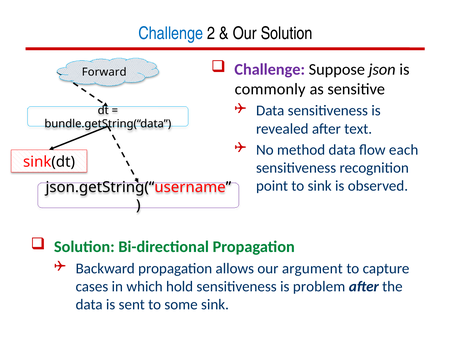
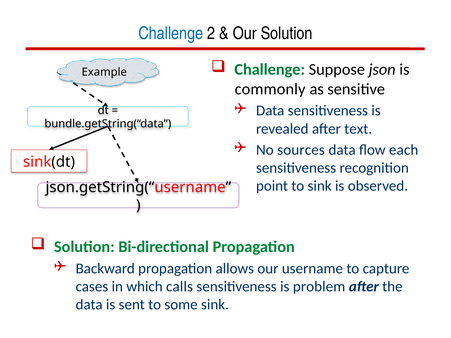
Challenge at (270, 70) colour: purple -> green
Forward: Forward -> Example
method: method -> sources
argument: argument -> username
hold: hold -> calls
